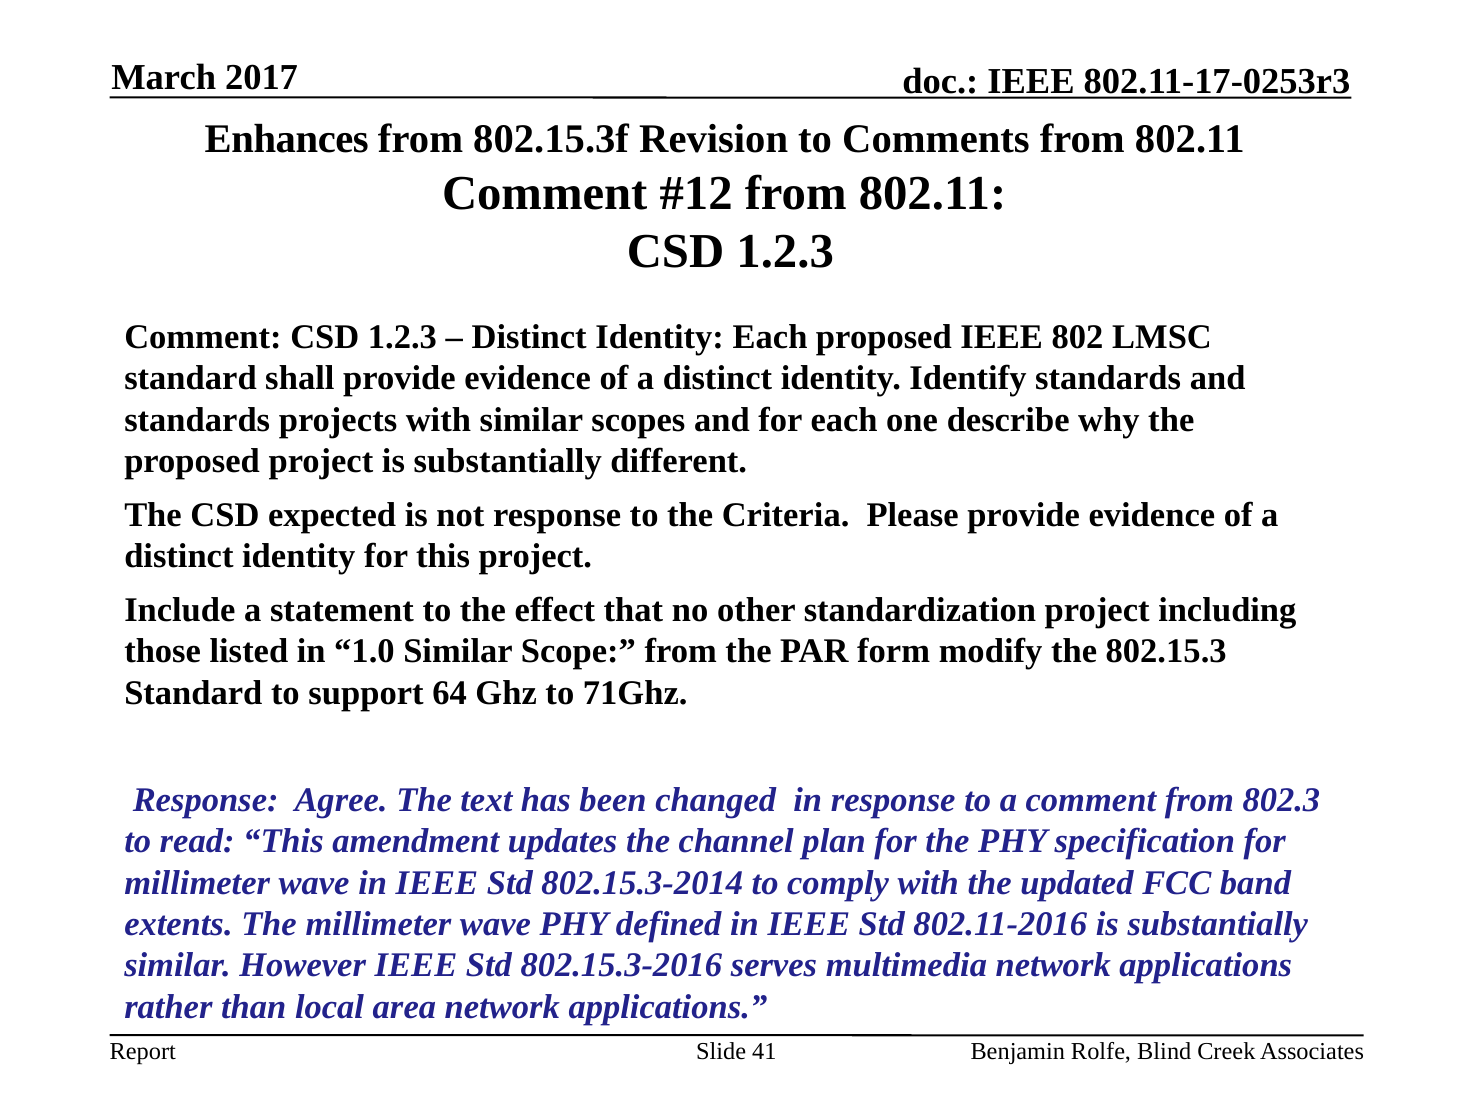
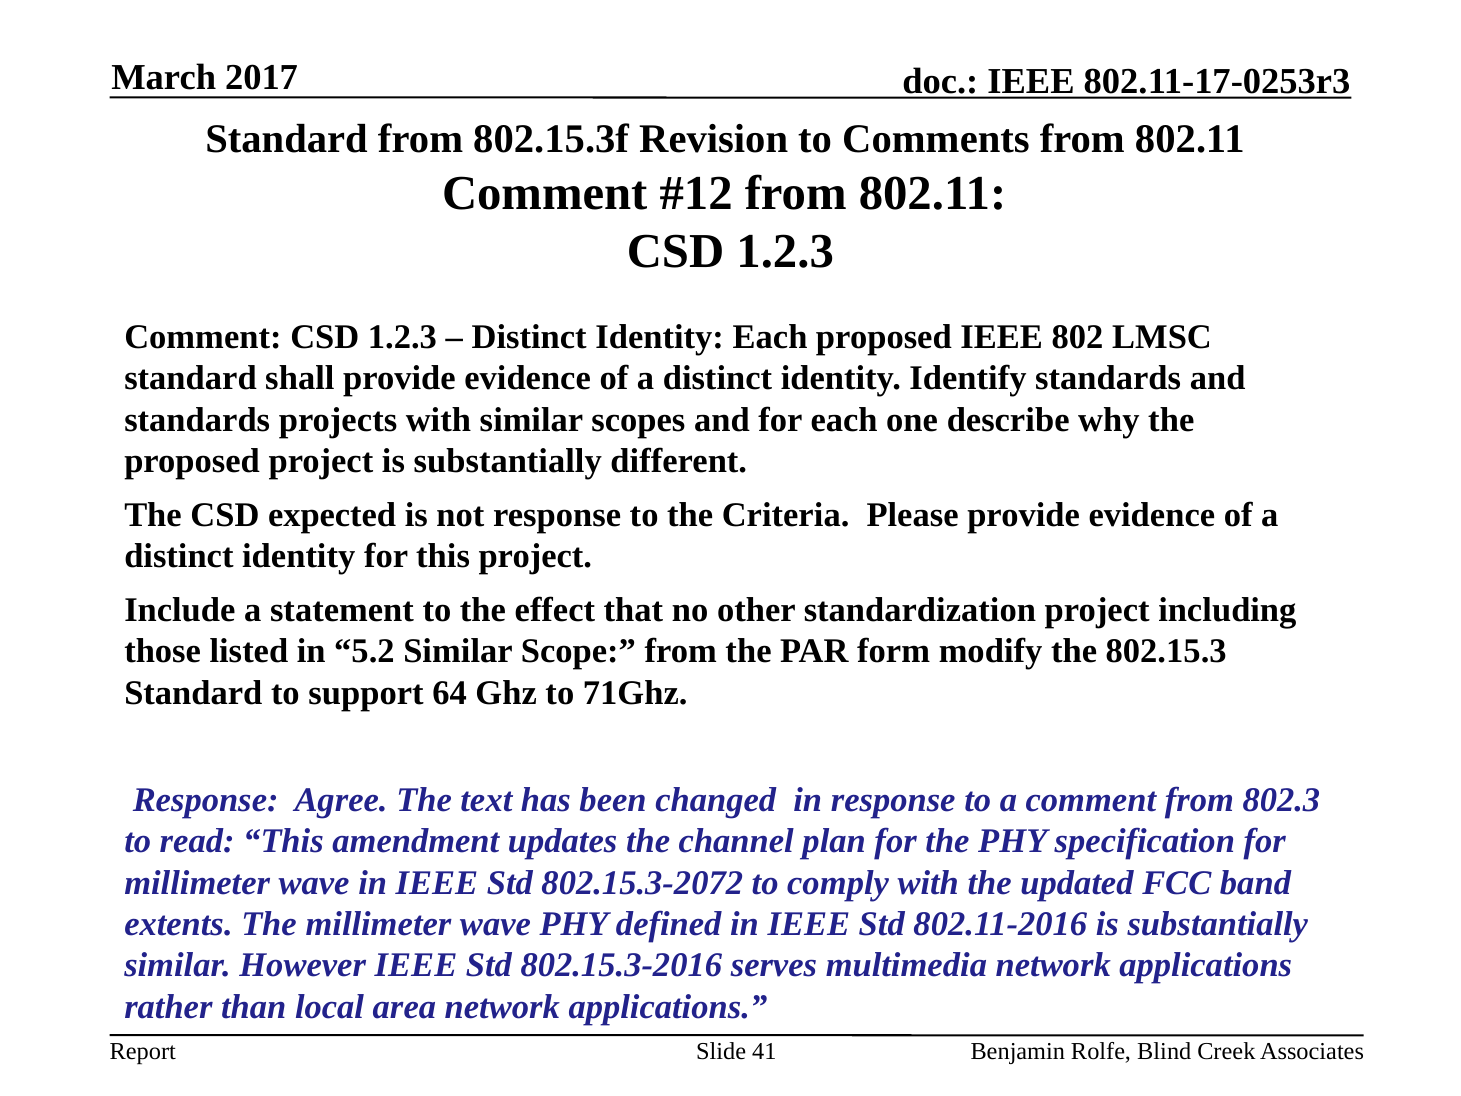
Enhances at (287, 139): Enhances -> Standard
1.0: 1.0 -> 5.2
802.15.3-2014: 802.15.3-2014 -> 802.15.3-2072
